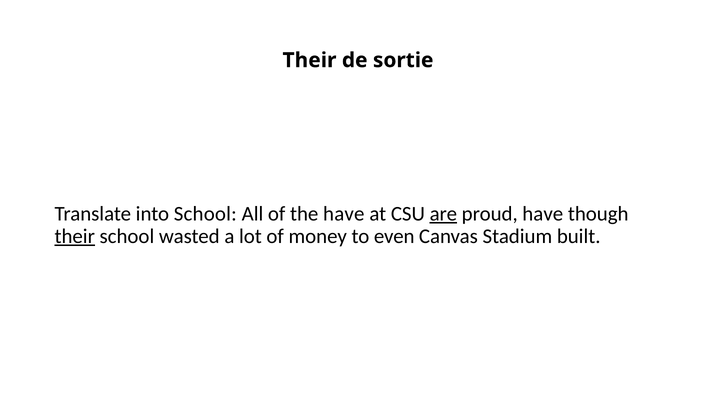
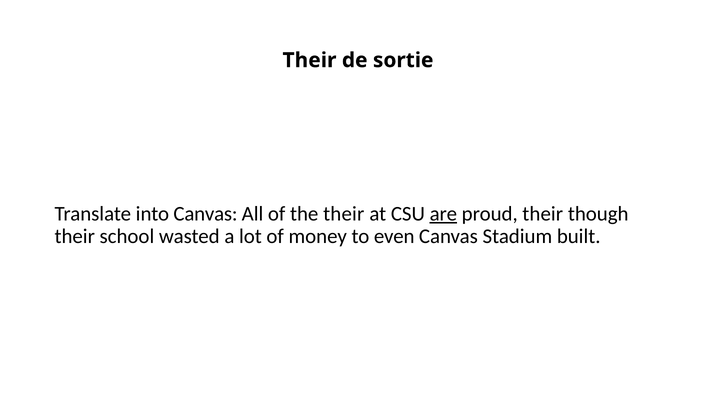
into School: School -> Canvas
the have: have -> their
proud have: have -> their
their at (75, 236) underline: present -> none
